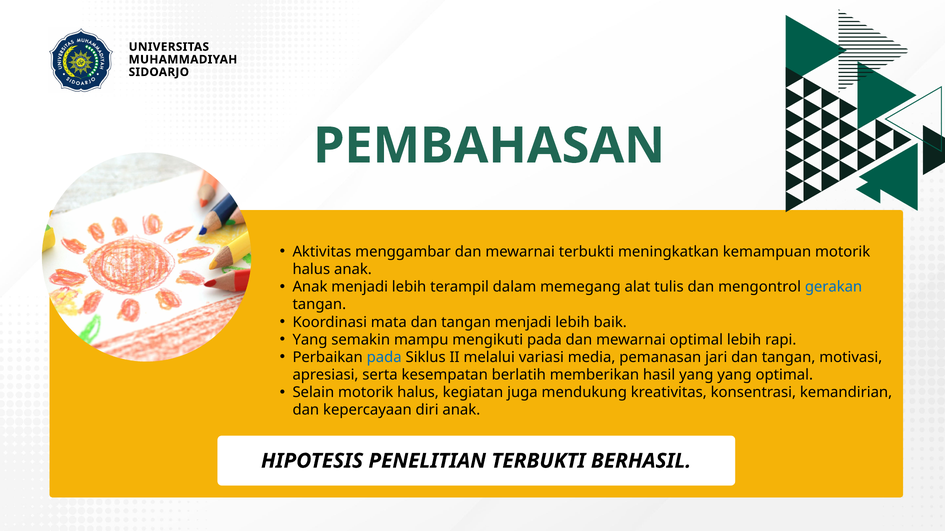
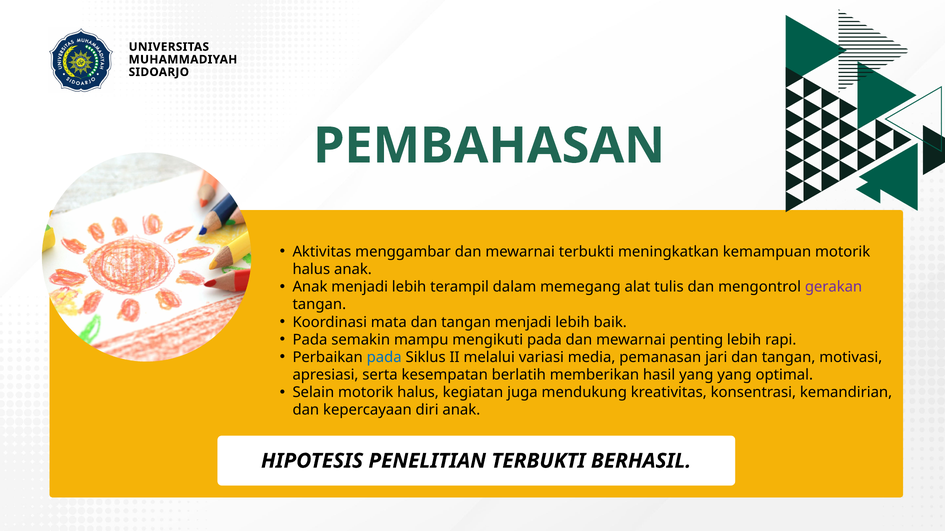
gerakan colour: blue -> purple
Yang at (310, 340): Yang -> Pada
mewarnai optimal: optimal -> penting
